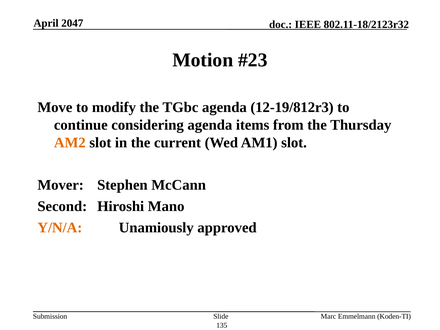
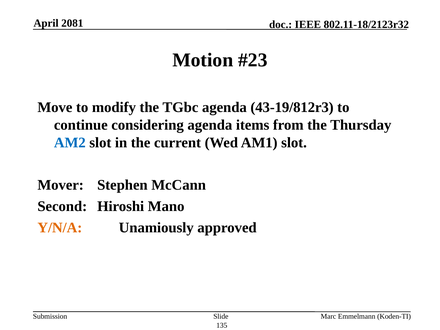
2047: 2047 -> 2081
12-19/812r3: 12-19/812r3 -> 43-19/812r3
AM2 colour: orange -> blue
